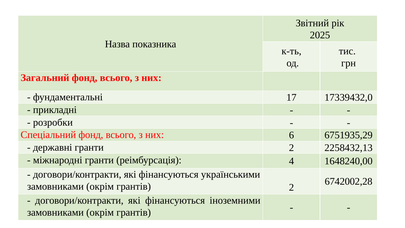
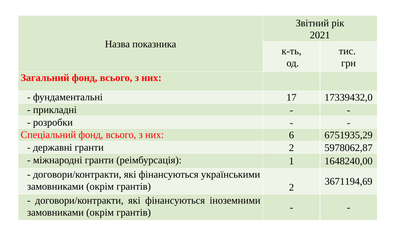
2025: 2025 -> 2021
2258432,13: 2258432,13 -> 5978062,87
4: 4 -> 1
6742002,28: 6742002,28 -> 3671194,69
